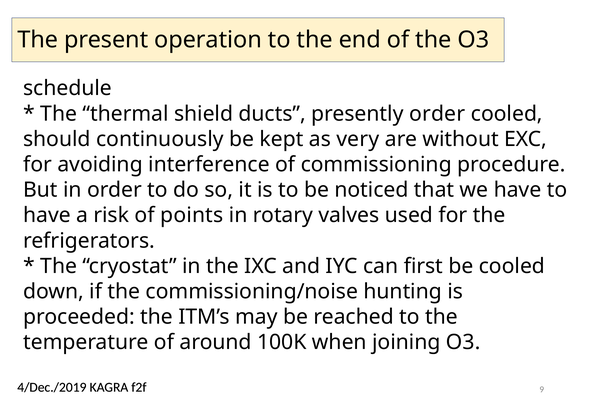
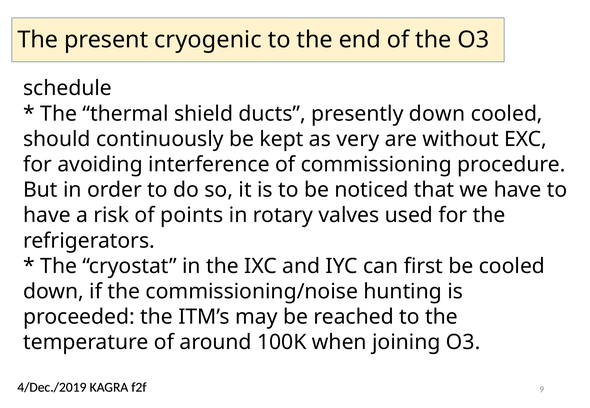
operation: operation -> cryogenic
presently order: order -> down
